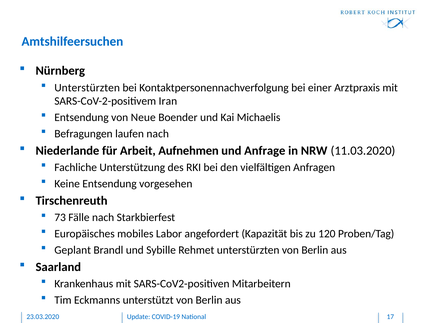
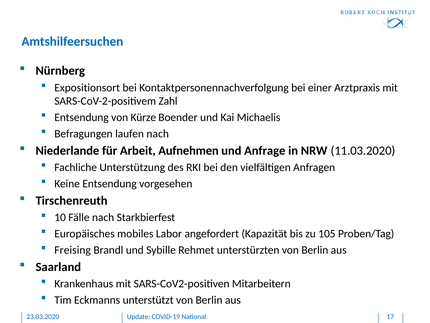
Unterstürzten at (87, 87): Unterstürzten -> Expositionsort
Iran: Iran -> Zahl
Neue: Neue -> Kürze
73: 73 -> 10
120: 120 -> 105
Geplant: Geplant -> Freising
